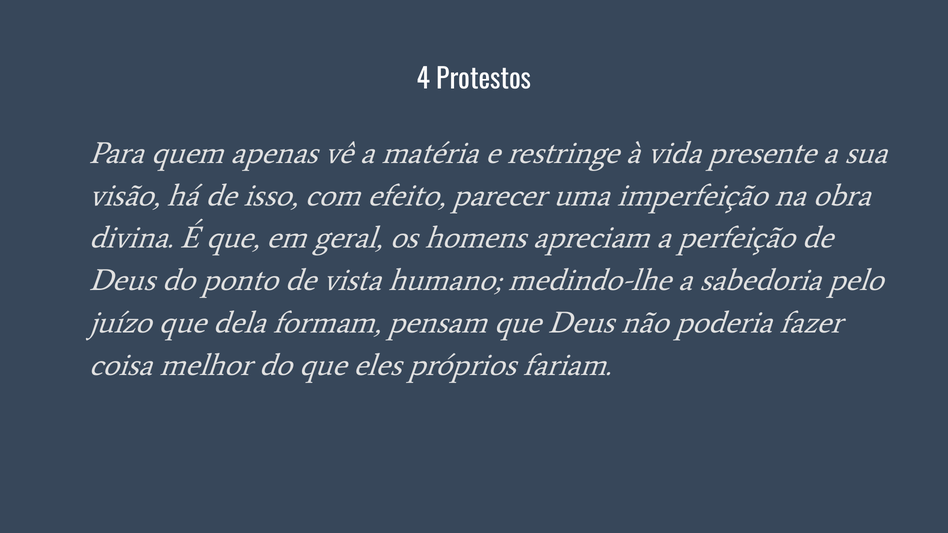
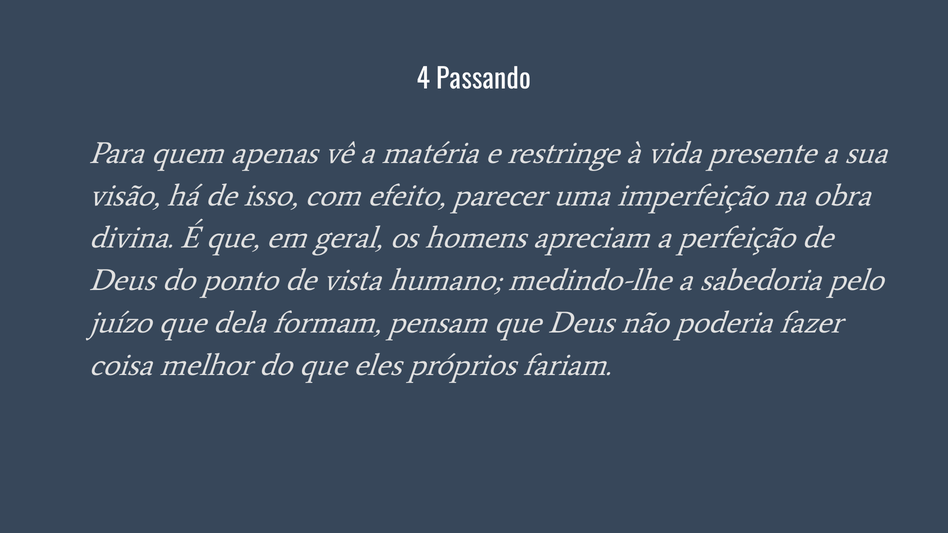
Protestos: Protestos -> Passando
